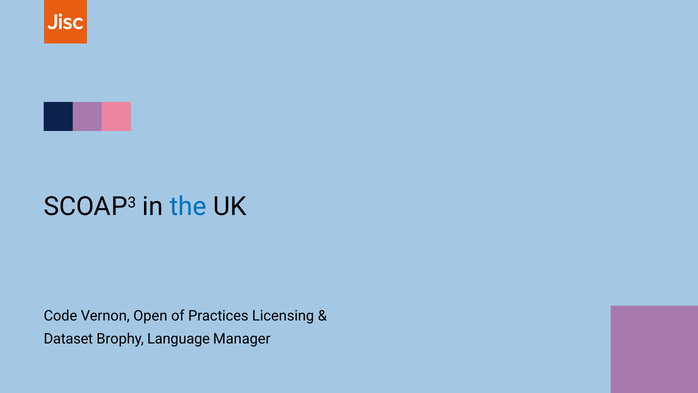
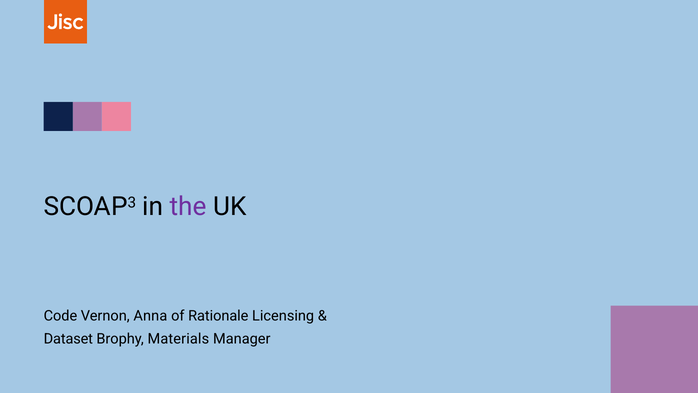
the colour: blue -> purple
Open: Open -> Anna
Practices: Practices -> Rationale
Language: Language -> Materials
